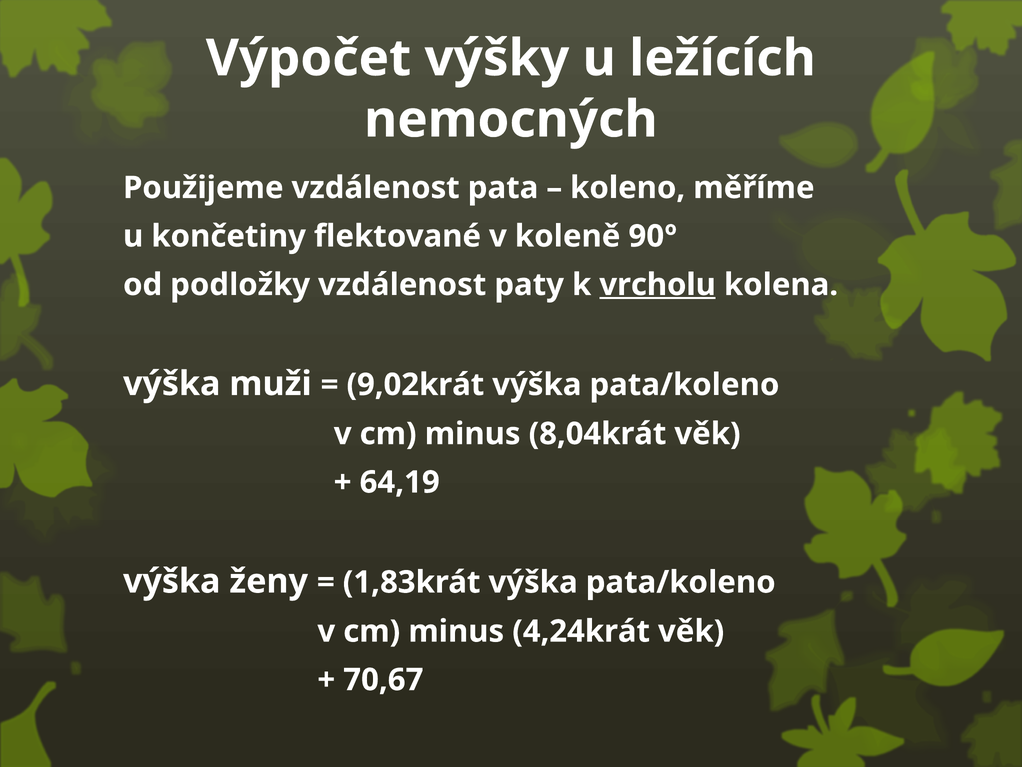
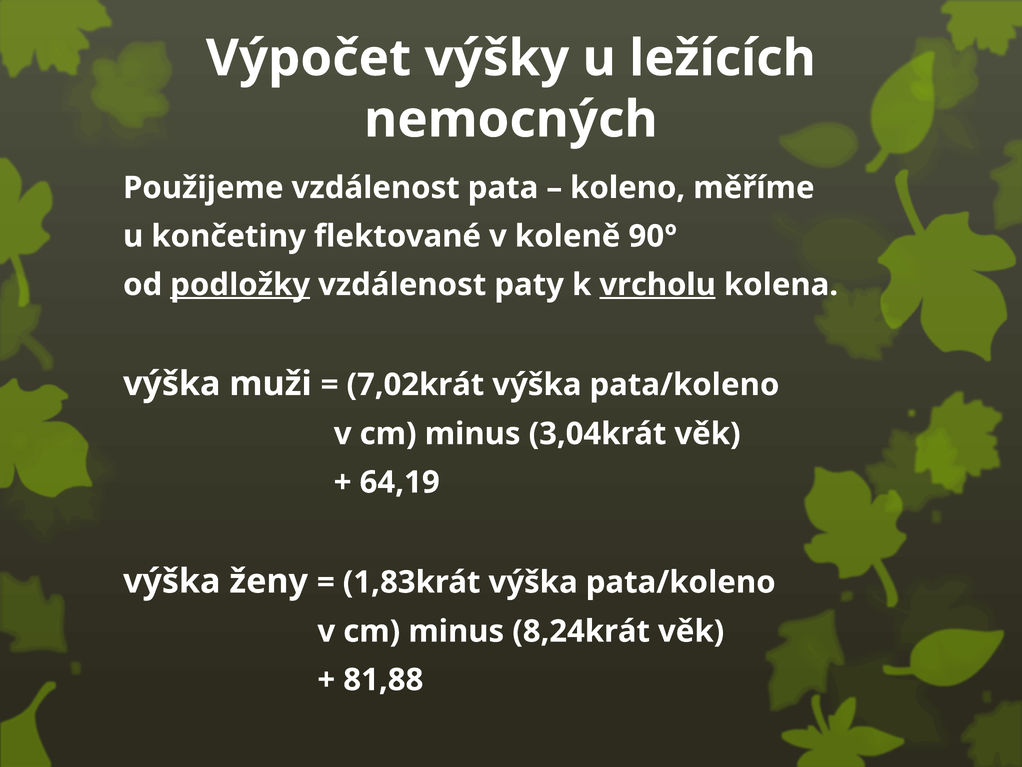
podložky underline: none -> present
9,02krát: 9,02krát -> 7,02krát
8,04krát: 8,04krát -> 3,04krát
4,24krát: 4,24krát -> 8,24krát
70,67: 70,67 -> 81,88
